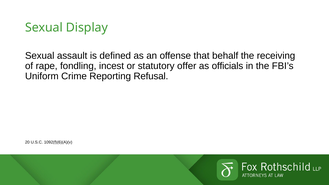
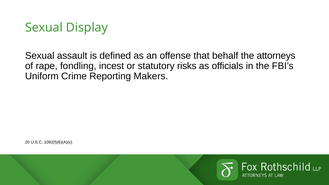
receiving: receiving -> attorneys
offer: offer -> risks
Refusal: Refusal -> Makers
